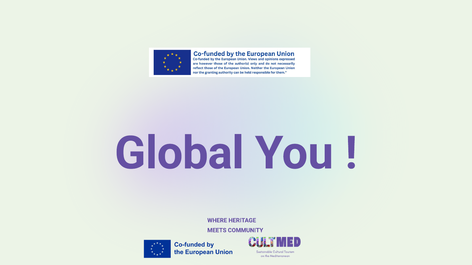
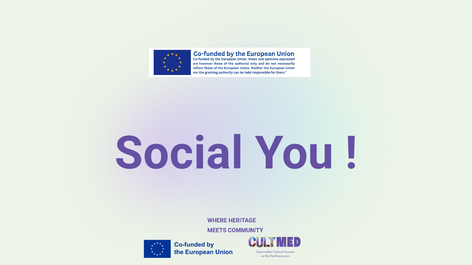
Global: Global -> Social
